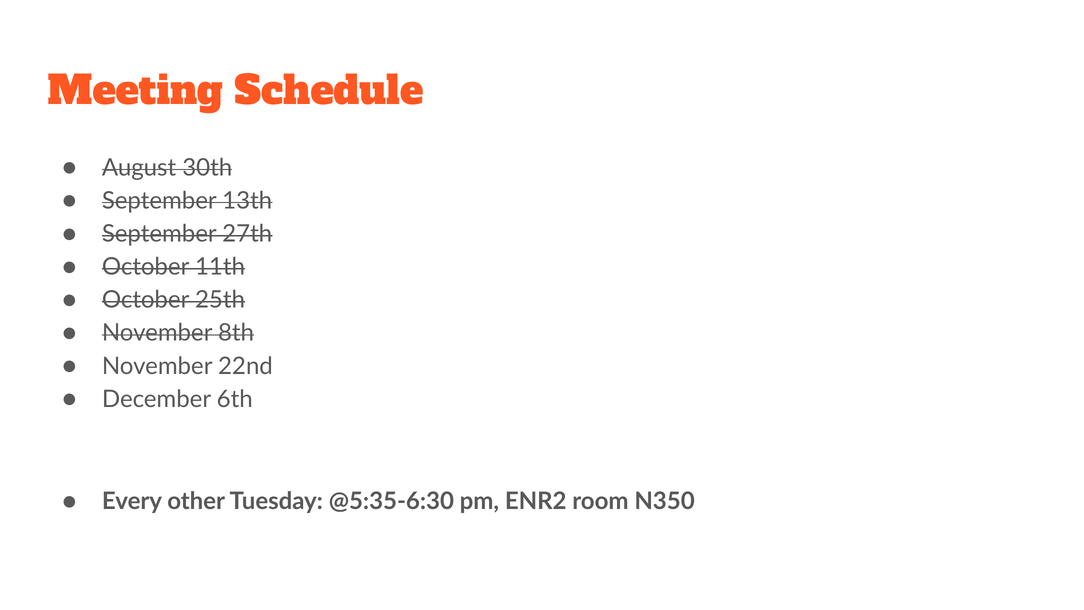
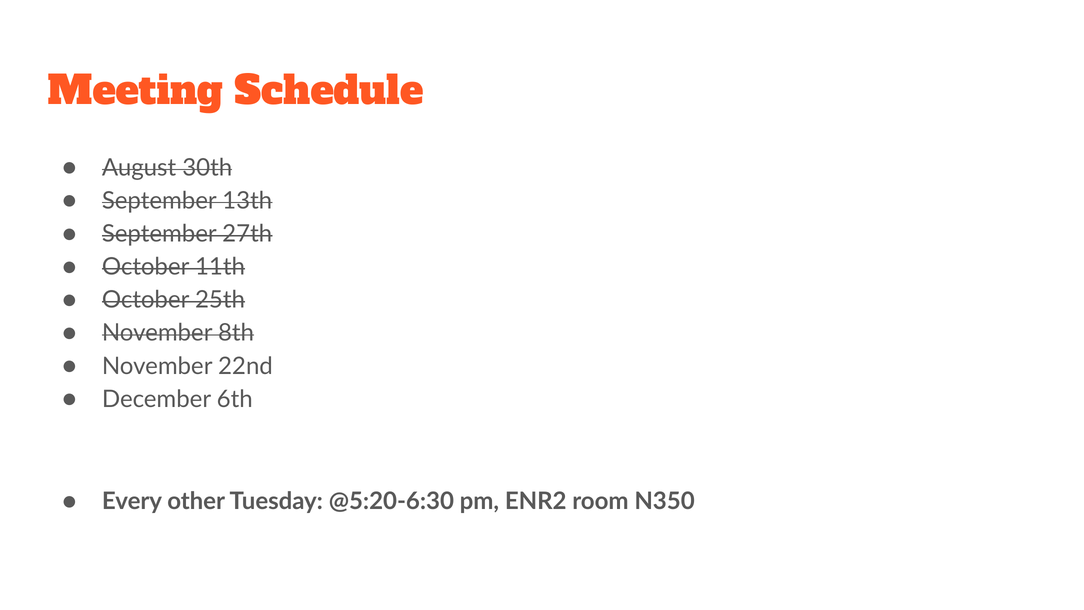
@5:35-6:30: @5:35-6:30 -> @5:20-6:30
